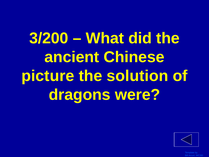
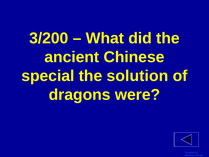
picture: picture -> special
